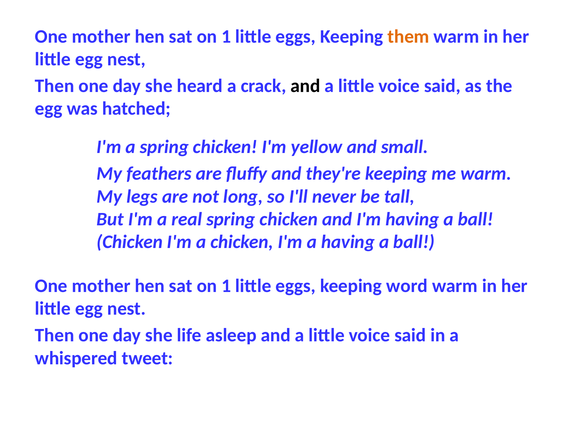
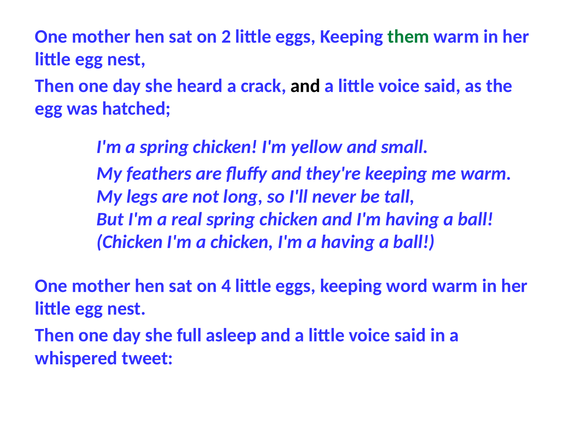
1 at (226, 36): 1 -> 2
them colour: orange -> green
1 at (226, 285): 1 -> 4
life: life -> full
